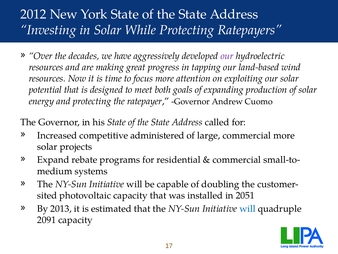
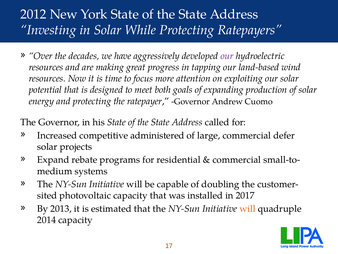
commercial more: more -> defer
2051: 2051 -> 2017
will at (248, 208) colour: blue -> orange
2091: 2091 -> 2014
